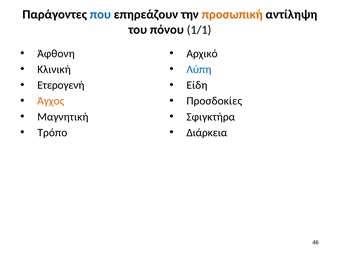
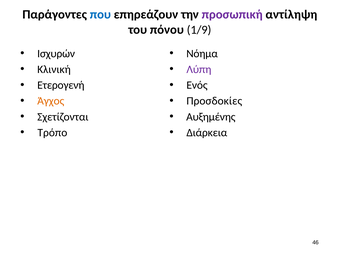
προσωπική colour: orange -> purple
1/1: 1/1 -> 1/9
Άφθονη: Άφθονη -> Ισχυρών
Αρχικό: Αρχικό -> Νόημα
Λύπη colour: blue -> purple
Είδη: Είδη -> Ενός
Μαγνητική: Μαγνητική -> Σχετίζονται
Σφιγκτήρα: Σφιγκτήρα -> Αυξημένης
